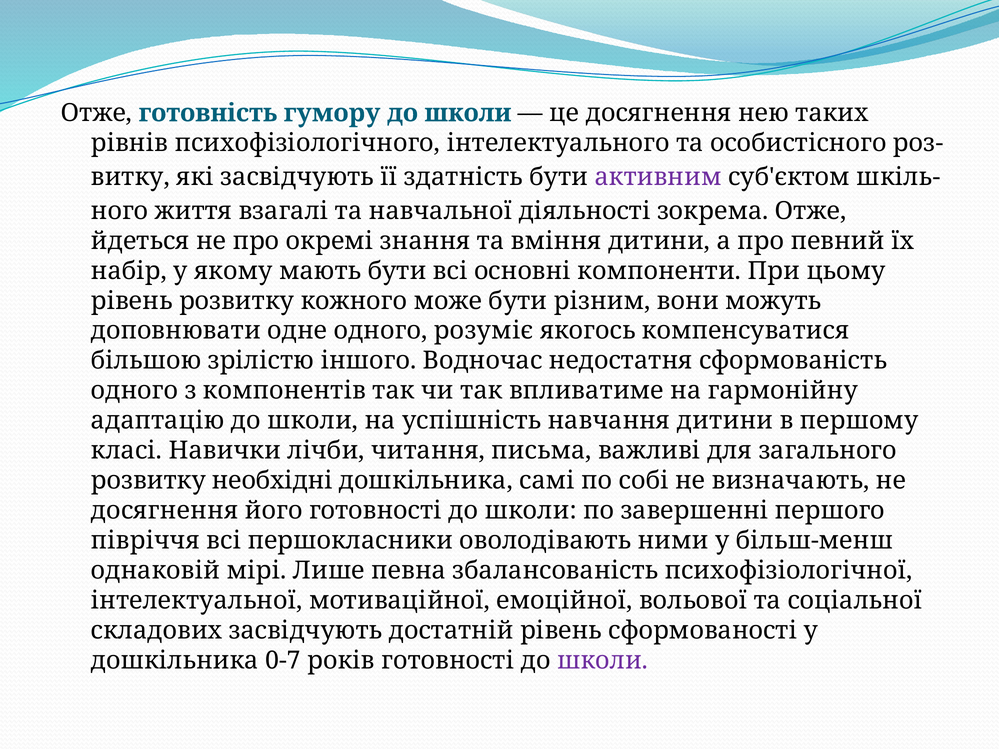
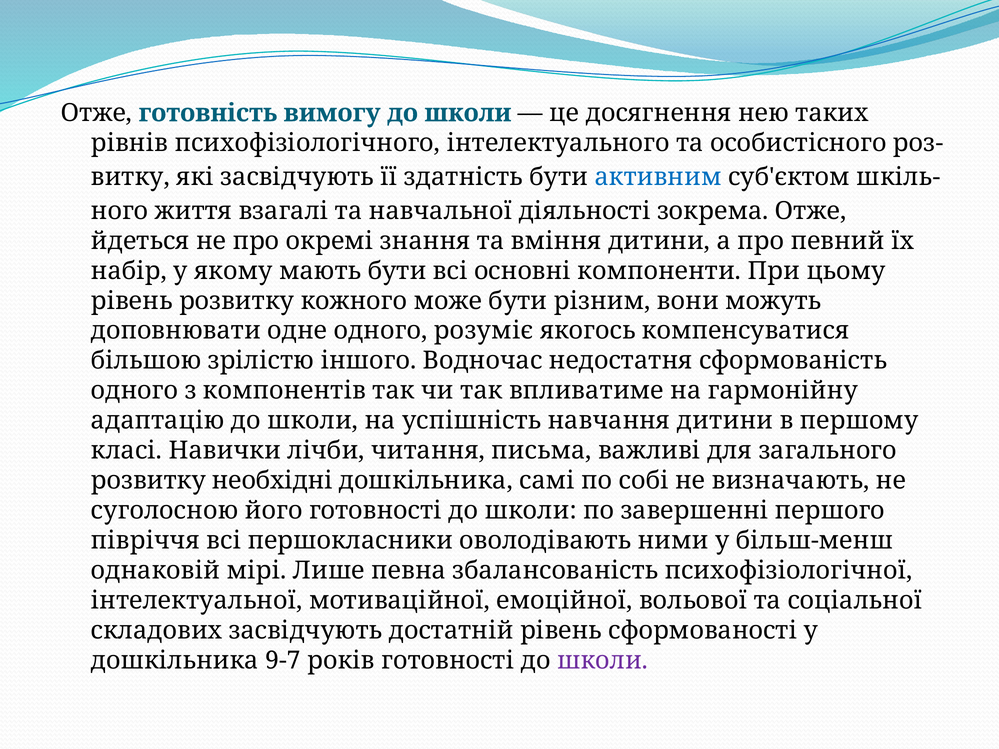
гумору: гумору -> вимогу
активним colour: purple -> blue
досягнення at (165, 511): досягнення -> суголосною
0-7: 0-7 -> 9-7
